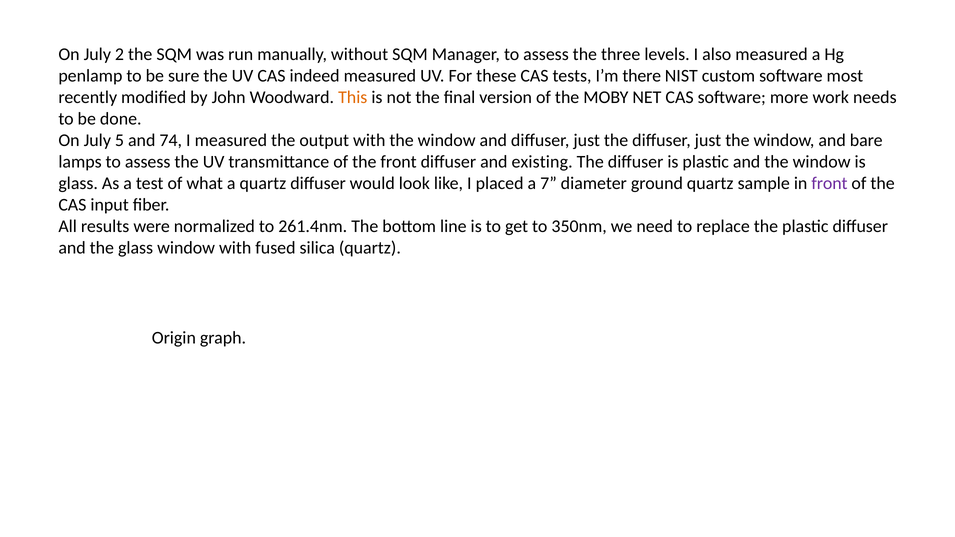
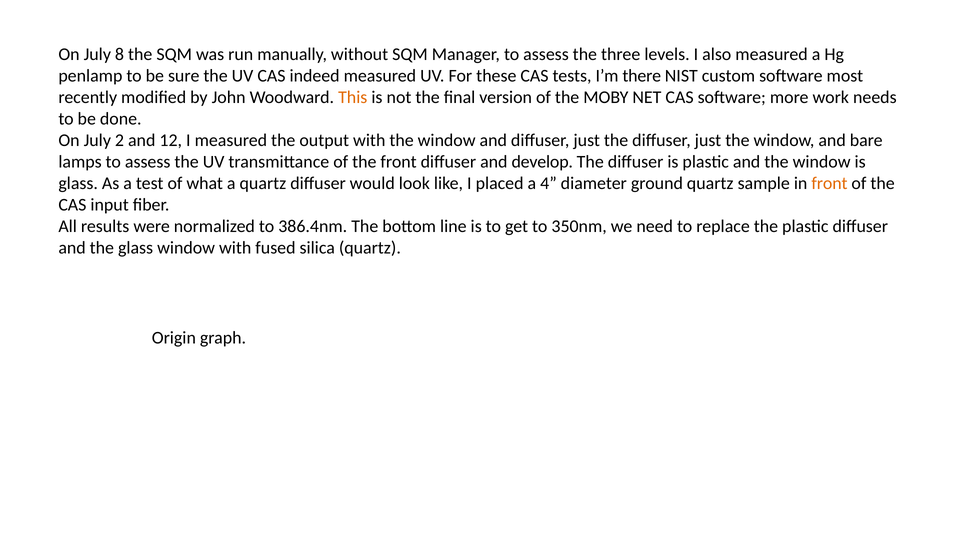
2: 2 -> 8
5: 5 -> 2
74: 74 -> 12
existing: existing -> develop
7: 7 -> 4
front at (829, 183) colour: purple -> orange
261.4nm: 261.4nm -> 386.4nm
